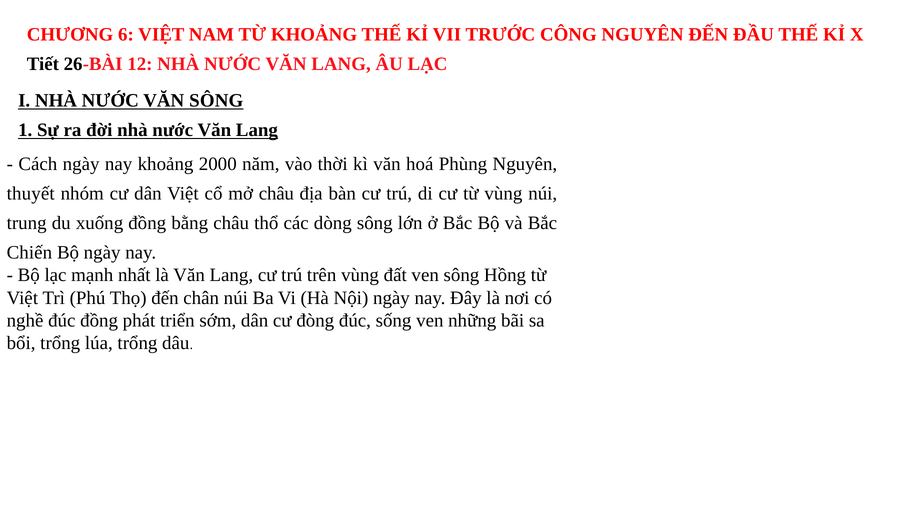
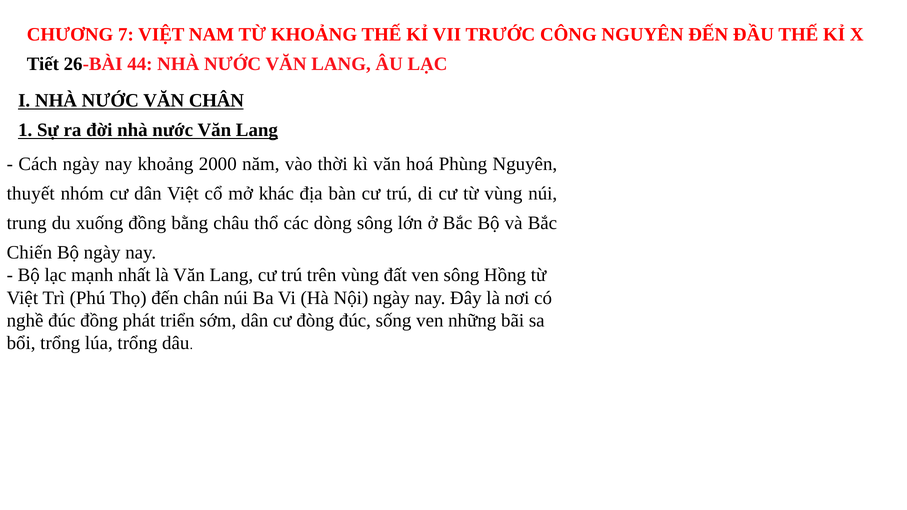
6: 6 -> 7
12: 12 -> 44
VĂN SÔNG: SÔNG -> CHÂN
mở châu: châu -> khác
